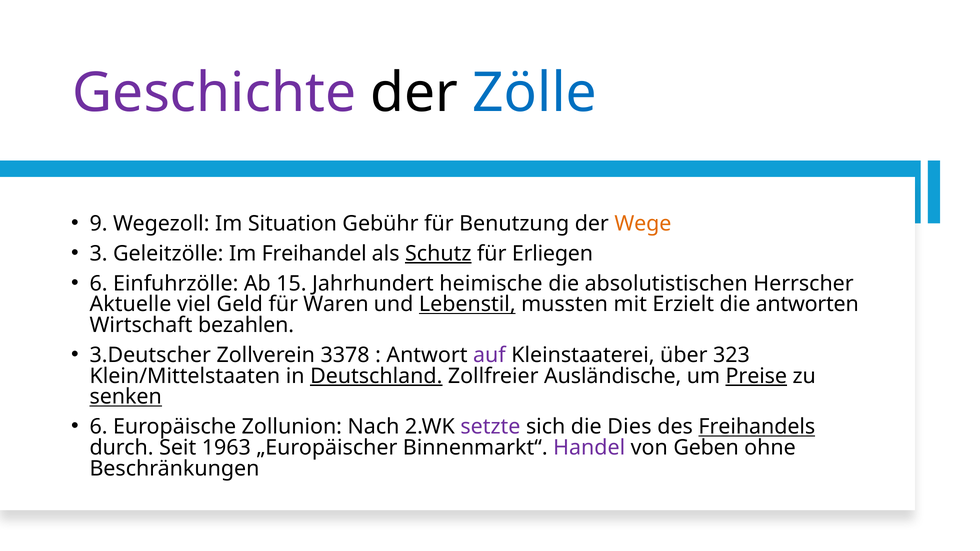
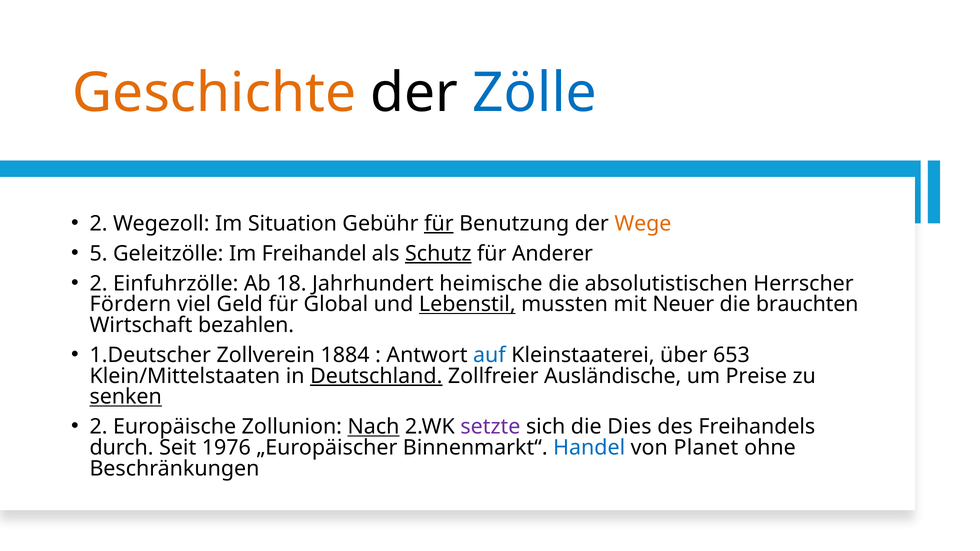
Geschichte colour: purple -> orange
9 at (99, 224): 9 -> 2
für at (439, 224) underline: none -> present
3: 3 -> 5
Erliegen: Erliegen -> Anderer
6 at (99, 284): 6 -> 2
15: 15 -> 18
Aktuelle: Aktuelle -> Fördern
Waren: Waren -> Global
Erzielt: Erzielt -> Neuer
antworten: antworten -> brauchten
3.Deutscher: 3.Deutscher -> 1.Deutscher
3378: 3378 -> 1884
auf colour: purple -> blue
323: 323 -> 653
Preise underline: present -> none
6 at (99, 427): 6 -> 2
Nach underline: none -> present
Freihandels underline: present -> none
1963: 1963 -> 1976
Handel colour: purple -> blue
Geben: Geben -> Planet
